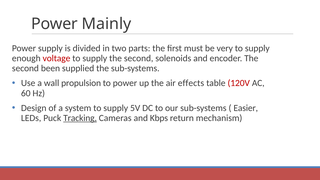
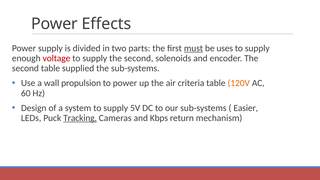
Mainly: Mainly -> Effects
must underline: none -> present
very: very -> uses
second been: been -> table
effects: effects -> criteria
120V colour: red -> orange
